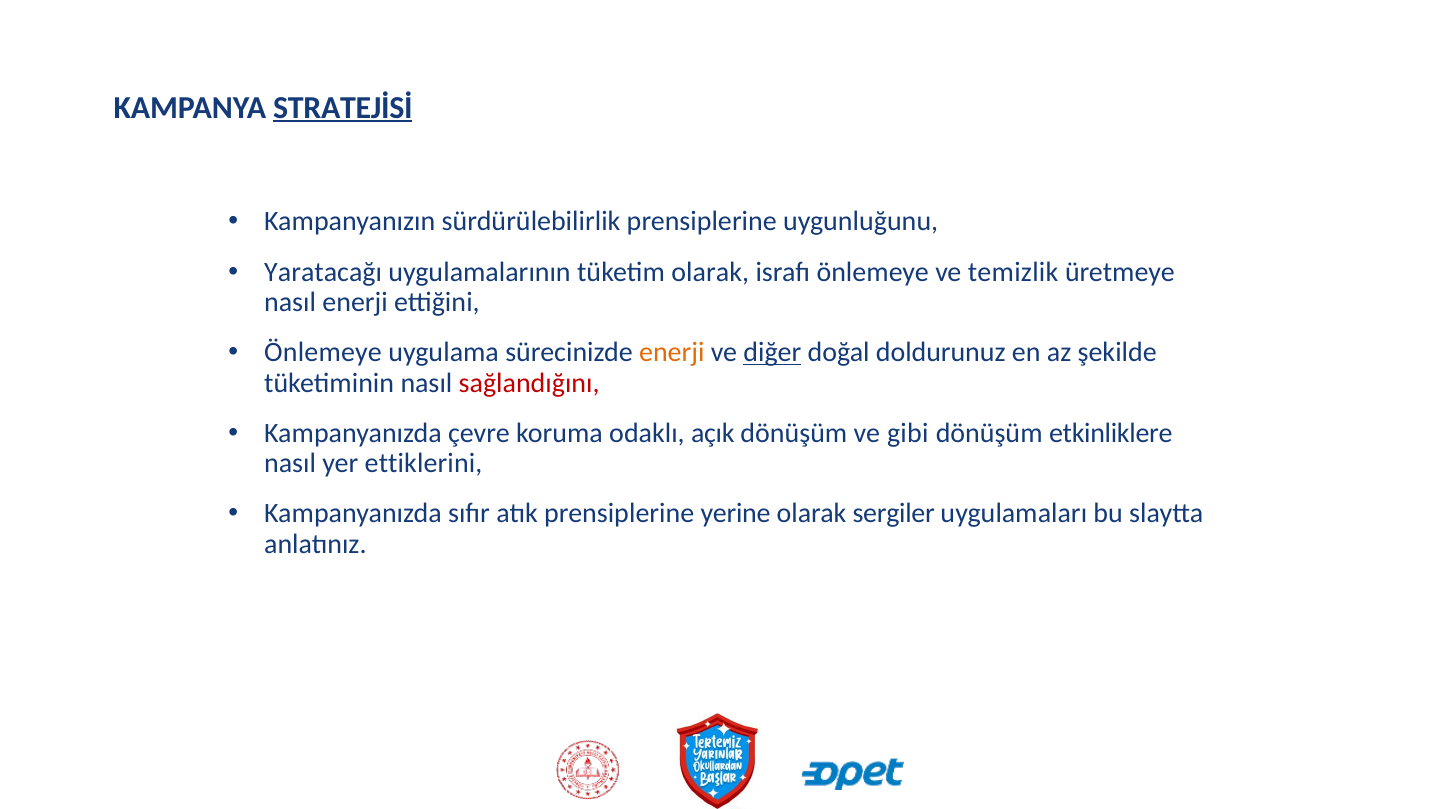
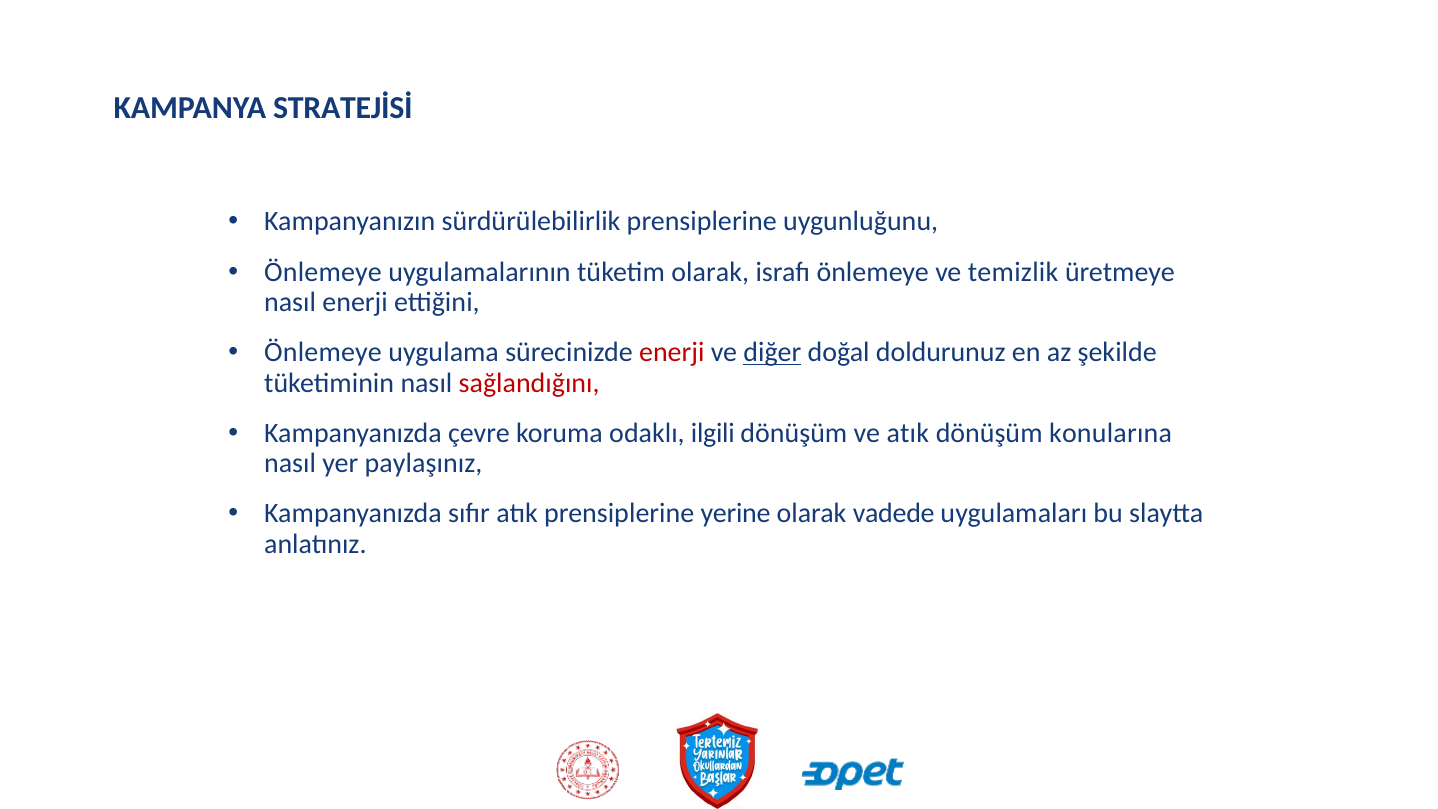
STRATEJİSİ underline: present -> none
Yaratacağı at (323, 272): Yaratacağı -> Önlemeye
enerji at (672, 352) colour: orange -> red
açık: açık -> ilgili
ve gibi: gibi -> atık
etkinliklere: etkinliklere -> konularına
ettiklerini: ettiklerini -> paylaşınız
sergiler: sergiler -> vadede
